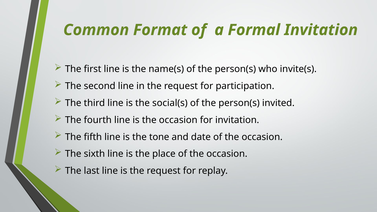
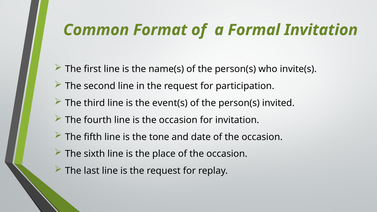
social(s: social(s -> event(s
